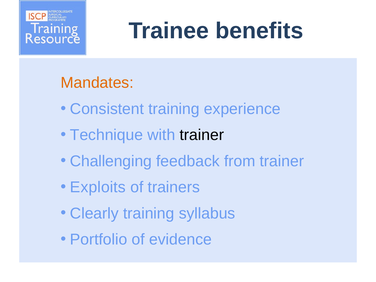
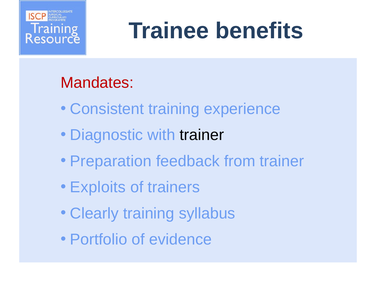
Mandates colour: orange -> red
Technique: Technique -> Diagnostic
Challenging: Challenging -> Preparation
